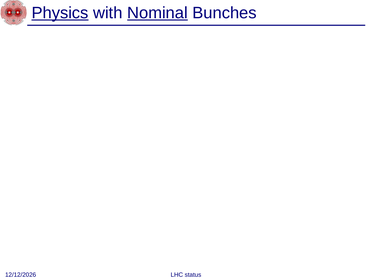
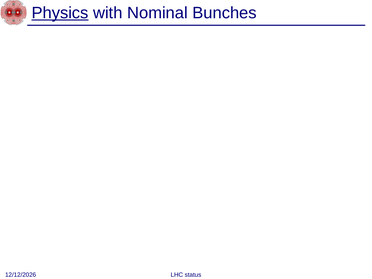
Nominal underline: present -> none
